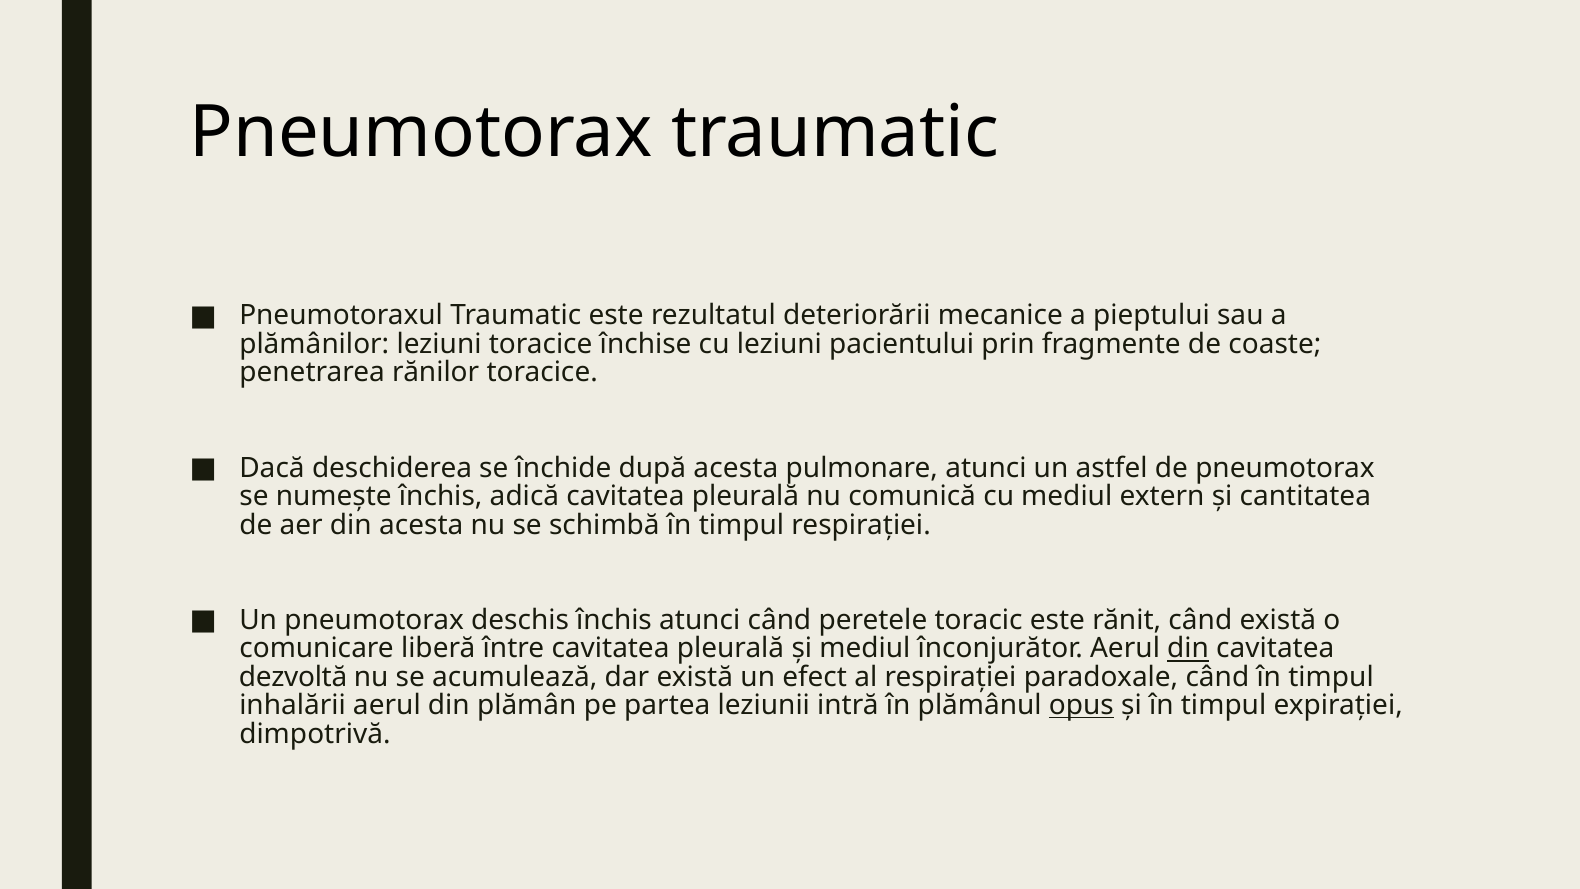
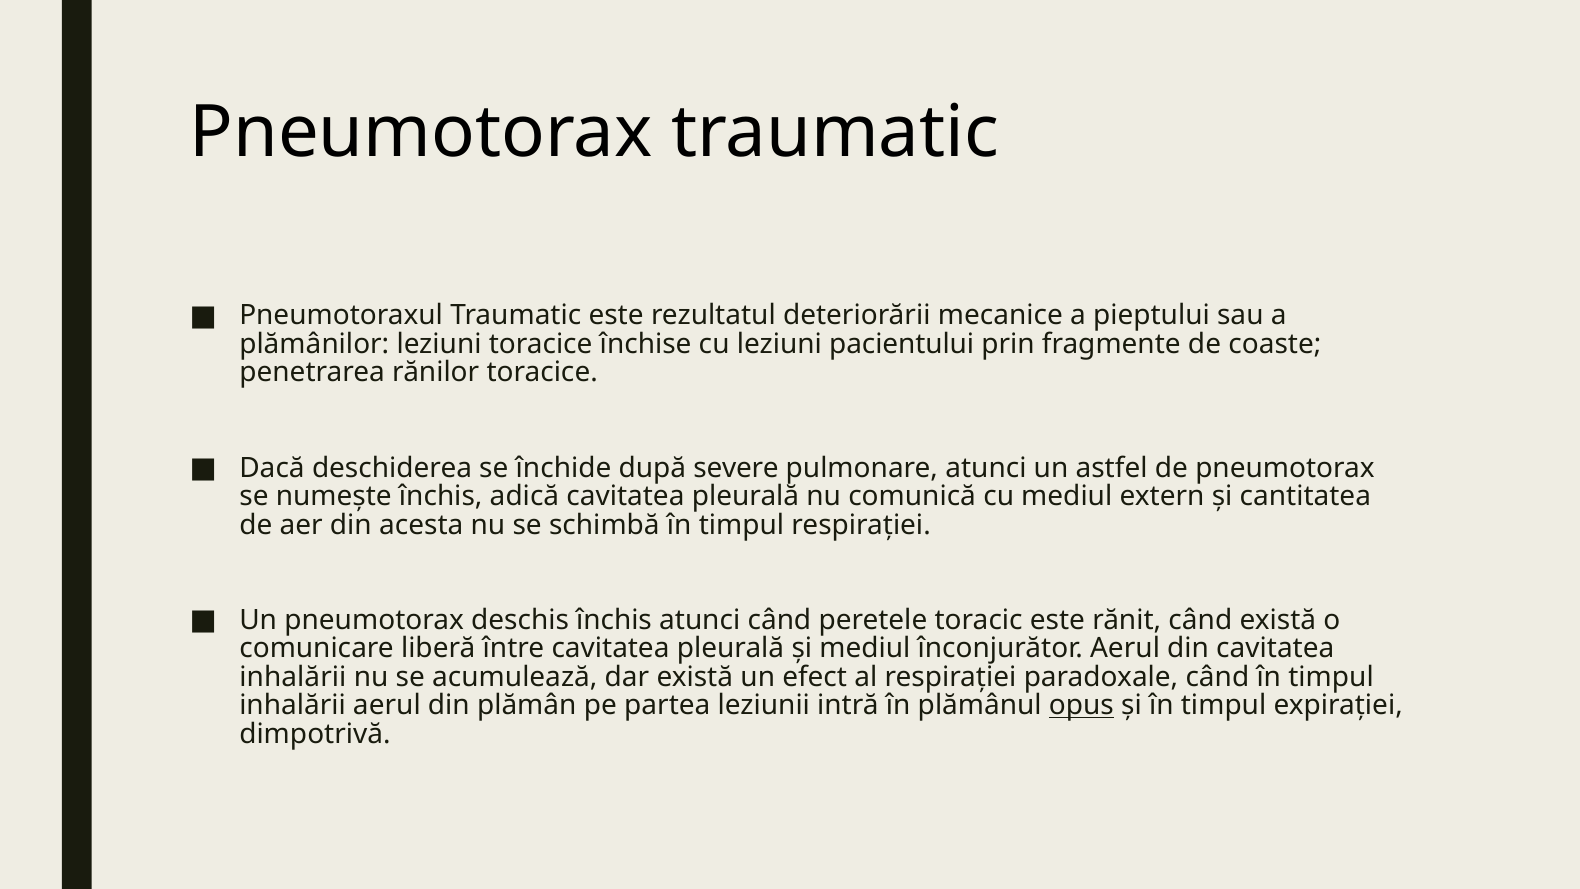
după acesta: acesta -> severe
din at (1188, 649) underline: present -> none
dezvoltă at (293, 677): dezvoltă -> inhalării
